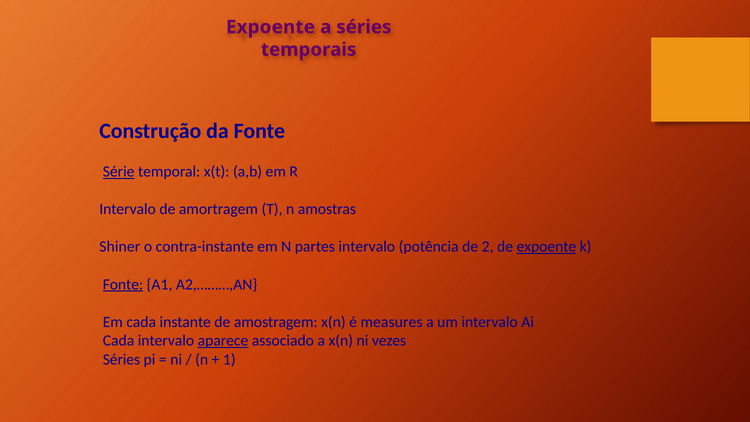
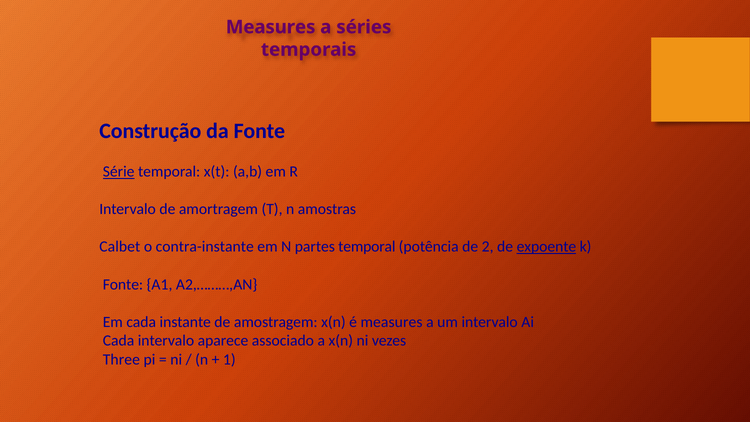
Expoente at (270, 27): Expoente -> Measures
Shiner: Shiner -> Calbet
partes intervalo: intervalo -> temporal
Fonte at (123, 284) underline: present -> none
aparece underline: present -> none
Séries at (121, 359): Séries -> Three
